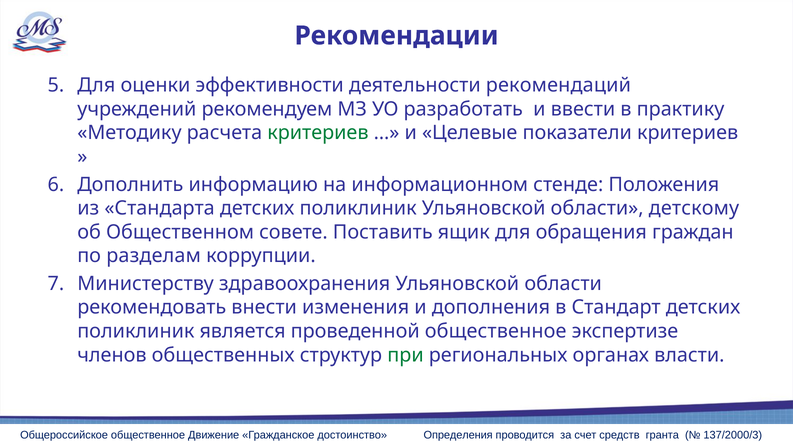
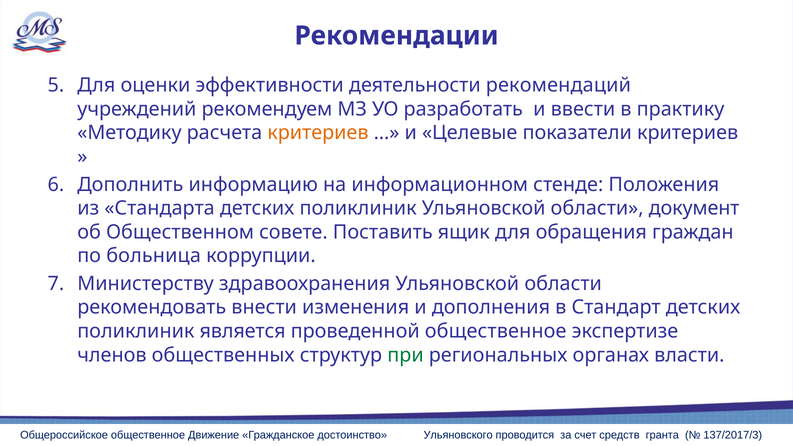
критериев at (318, 133) colour: green -> orange
детскому: детскому -> документ
разделам: разделам -> больница
Определения: Определения -> Ульяновского
137/2000/3: 137/2000/3 -> 137/2017/3
